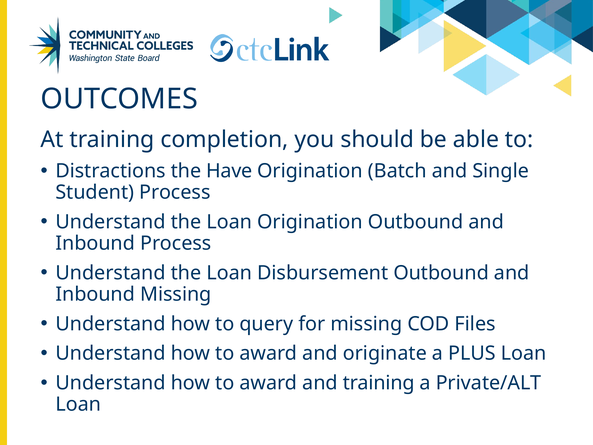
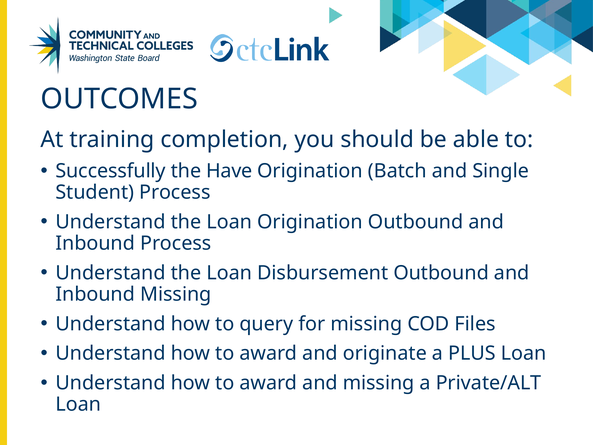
Distractions: Distractions -> Successfully
and training: training -> missing
